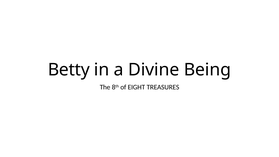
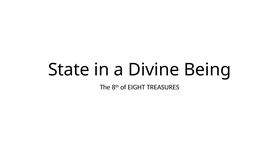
Betty: Betty -> State
